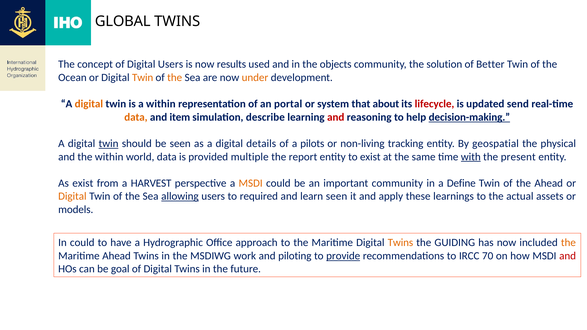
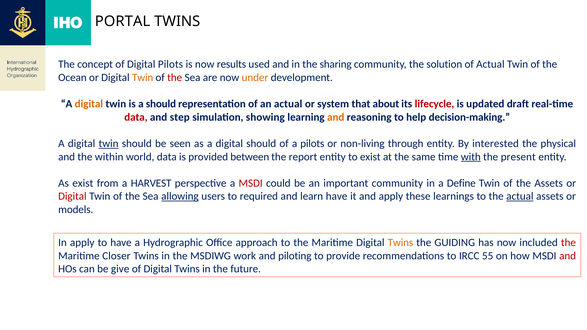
GLOBAL: GLOBAL -> PORTAL
Digital Users: Users -> Pilots
objects: objects -> sharing
of Better: Better -> Actual
the at (175, 78) colour: orange -> red
a within: within -> should
an portal: portal -> actual
send: send -> draft
data at (136, 117) colour: orange -> red
item: item -> step
describe: describe -> showing
and at (336, 117) colour: red -> orange
decision-making underline: present -> none
digital details: details -> should
tracking: tracking -> through
geospatial: geospatial -> interested
multiple: multiple -> between
MSDI at (251, 183) colour: orange -> red
the Ahead: Ahead -> Assets
Digital at (72, 196) colour: orange -> red
learn seen: seen -> have
actual at (520, 196) underline: none -> present
In could: could -> apply
the at (568, 243) colour: orange -> red
Maritime Ahead: Ahead -> Closer
provide underline: present -> none
70: 70 -> 55
goal: goal -> give
